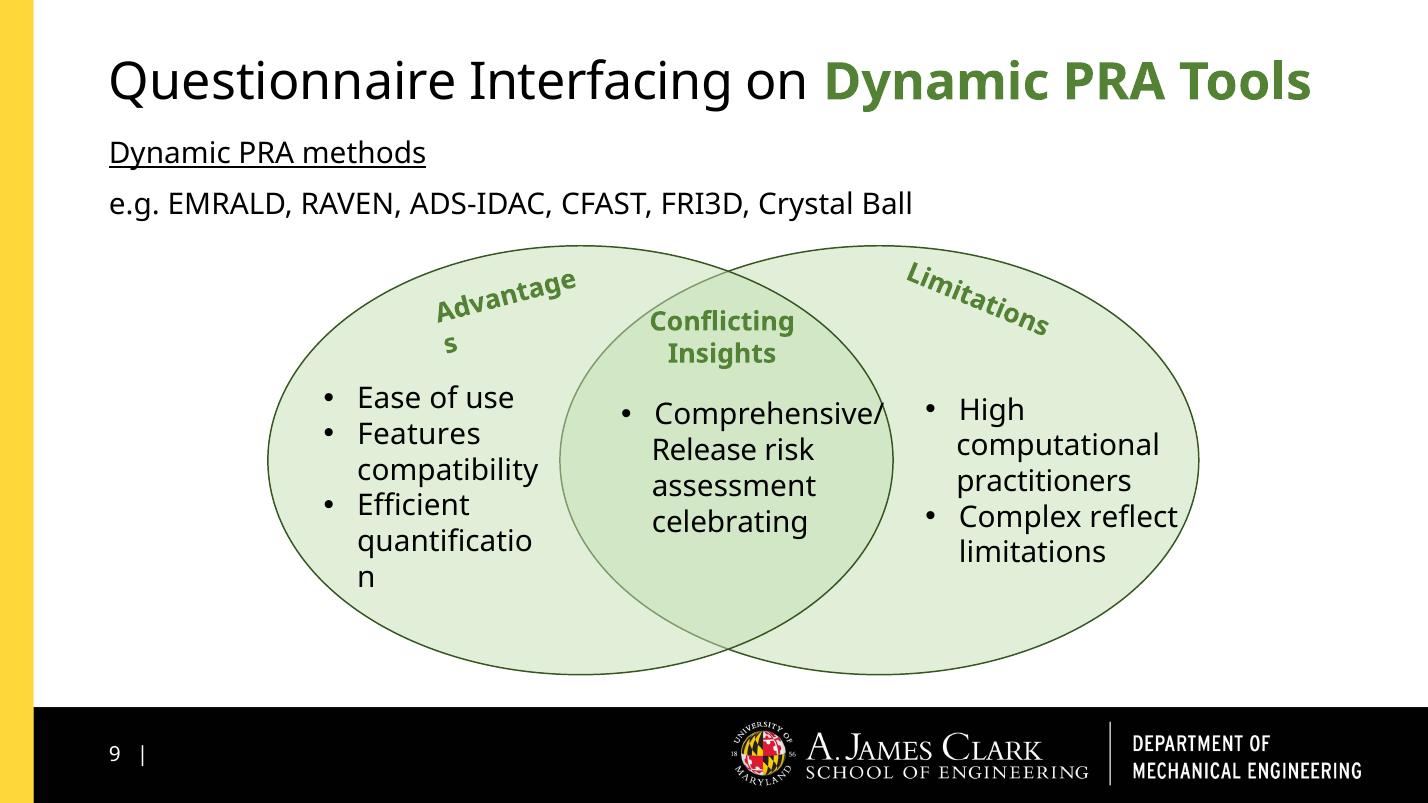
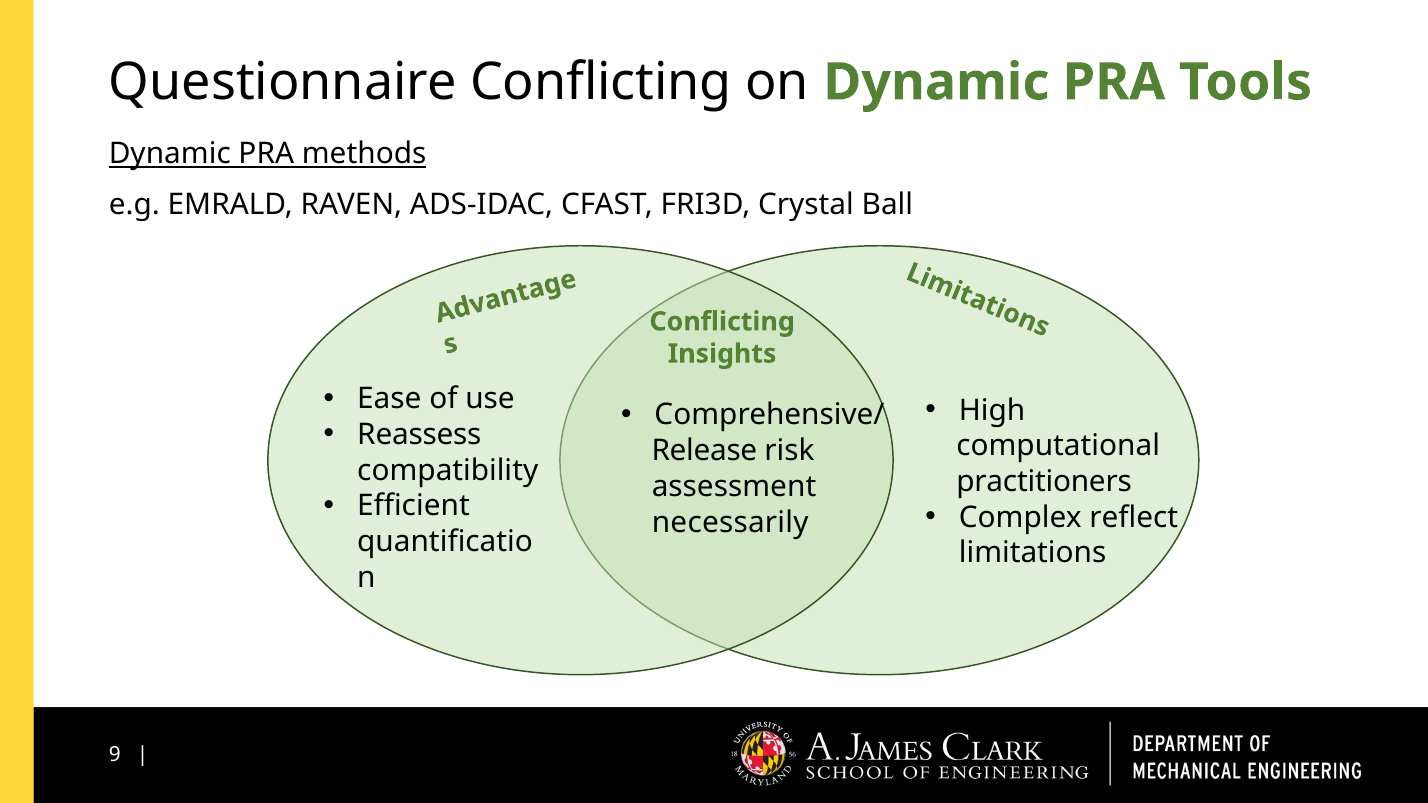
Questionnaire Interfacing: Interfacing -> Conflicting
Features: Features -> Reassess
celebrating: celebrating -> necessarily
